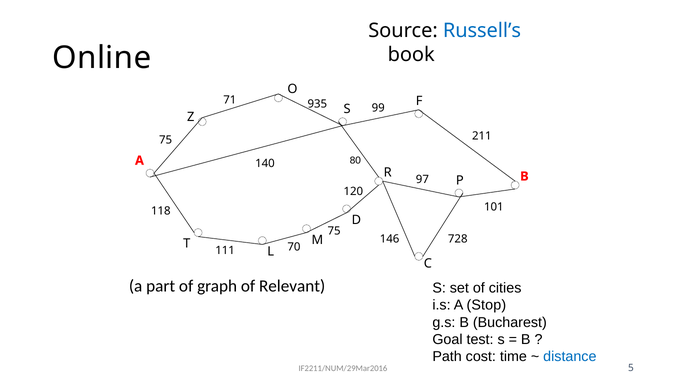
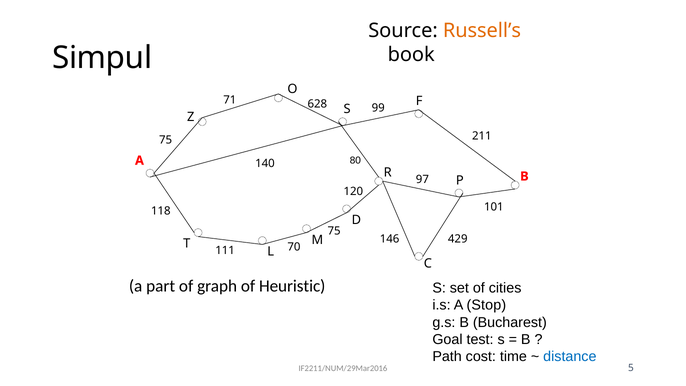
Russell’s colour: blue -> orange
Online: Online -> Simpul
935: 935 -> 628
728: 728 -> 429
Relevant: Relevant -> Heuristic
